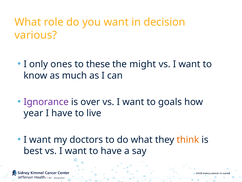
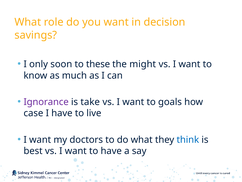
various: various -> savings
ones: ones -> soon
over: over -> take
year: year -> case
think colour: orange -> blue
